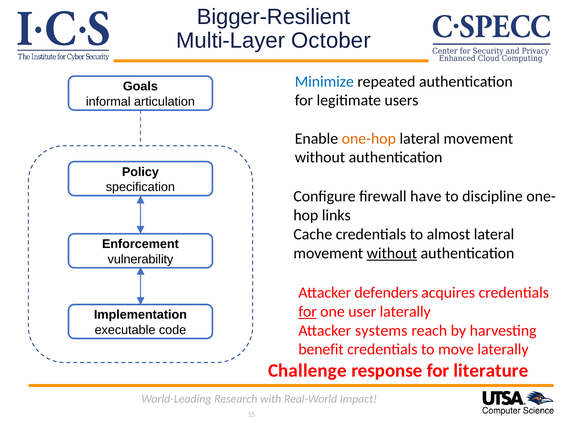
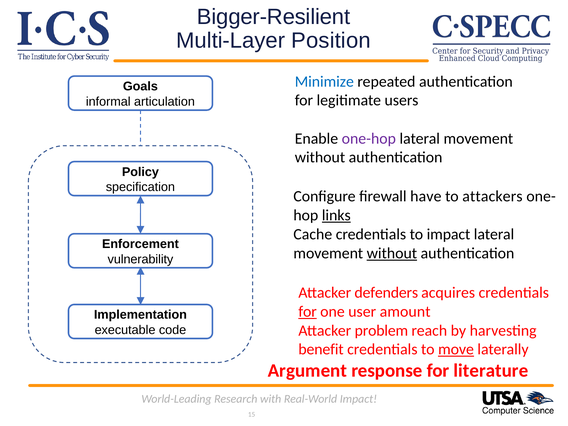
October: October -> Position
one-hop colour: orange -> purple
discipline: discipline -> attackers
links underline: none -> present
to almost: almost -> impact
user laterally: laterally -> amount
systems: systems -> problem
move underline: none -> present
Challenge: Challenge -> Argument
